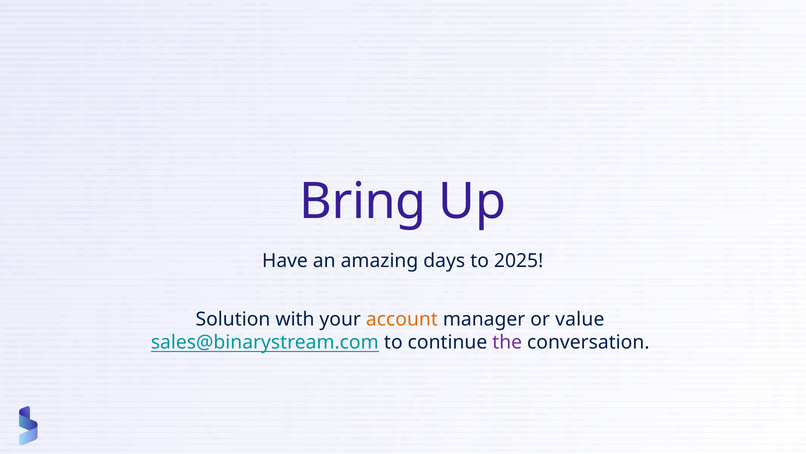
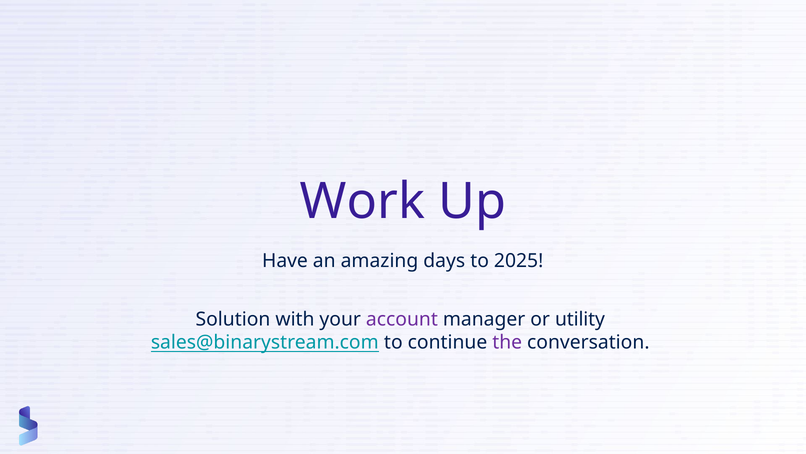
Bring: Bring -> Work
account colour: orange -> purple
value: value -> utility
